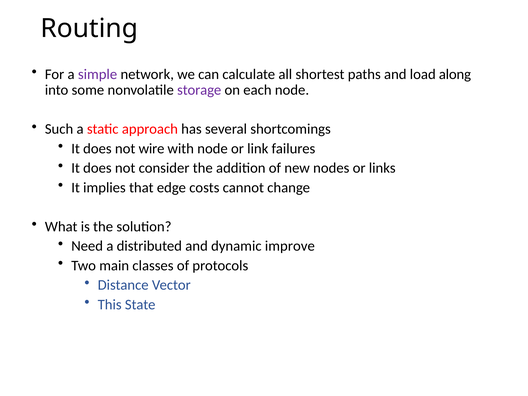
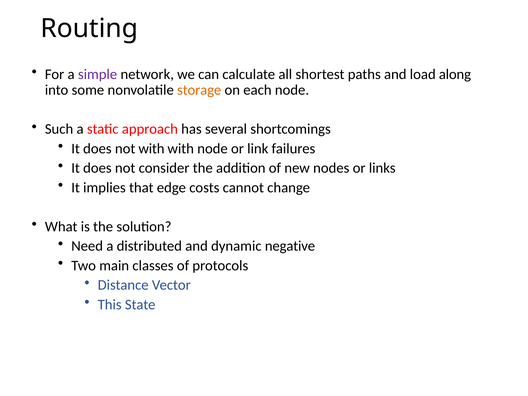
storage colour: purple -> orange
not wire: wire -> with
improve: improve -> negative
